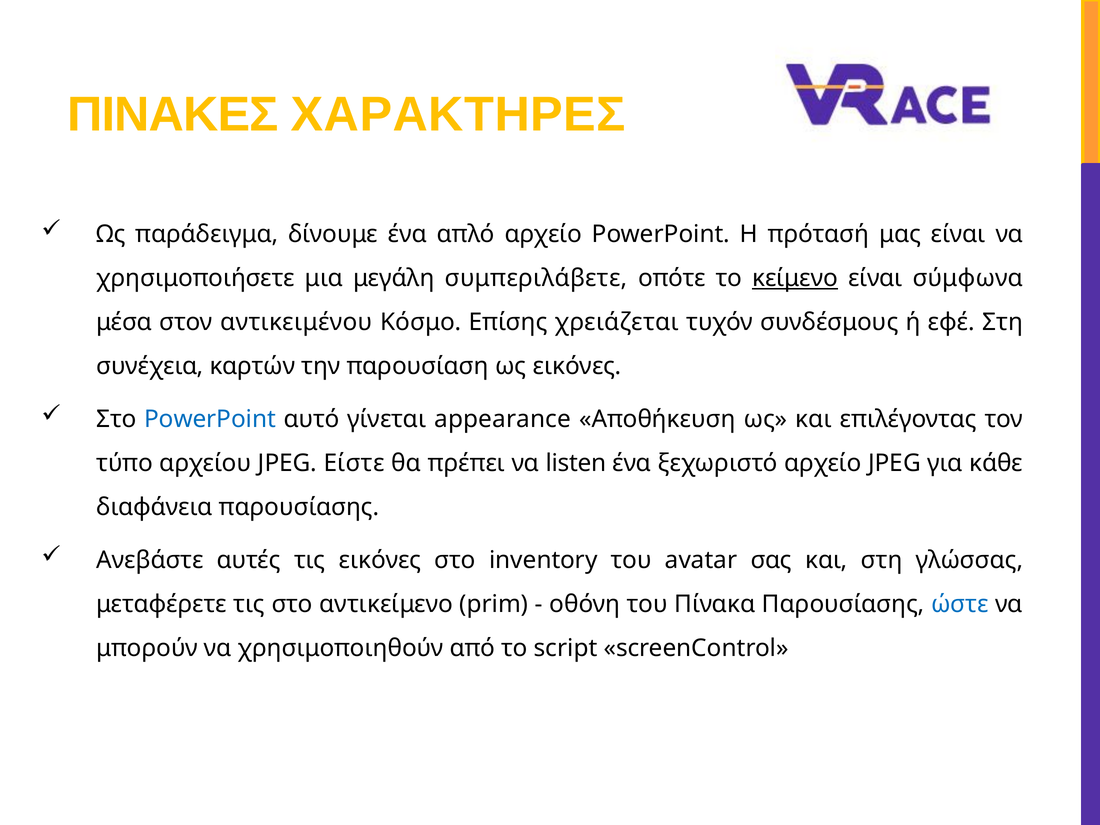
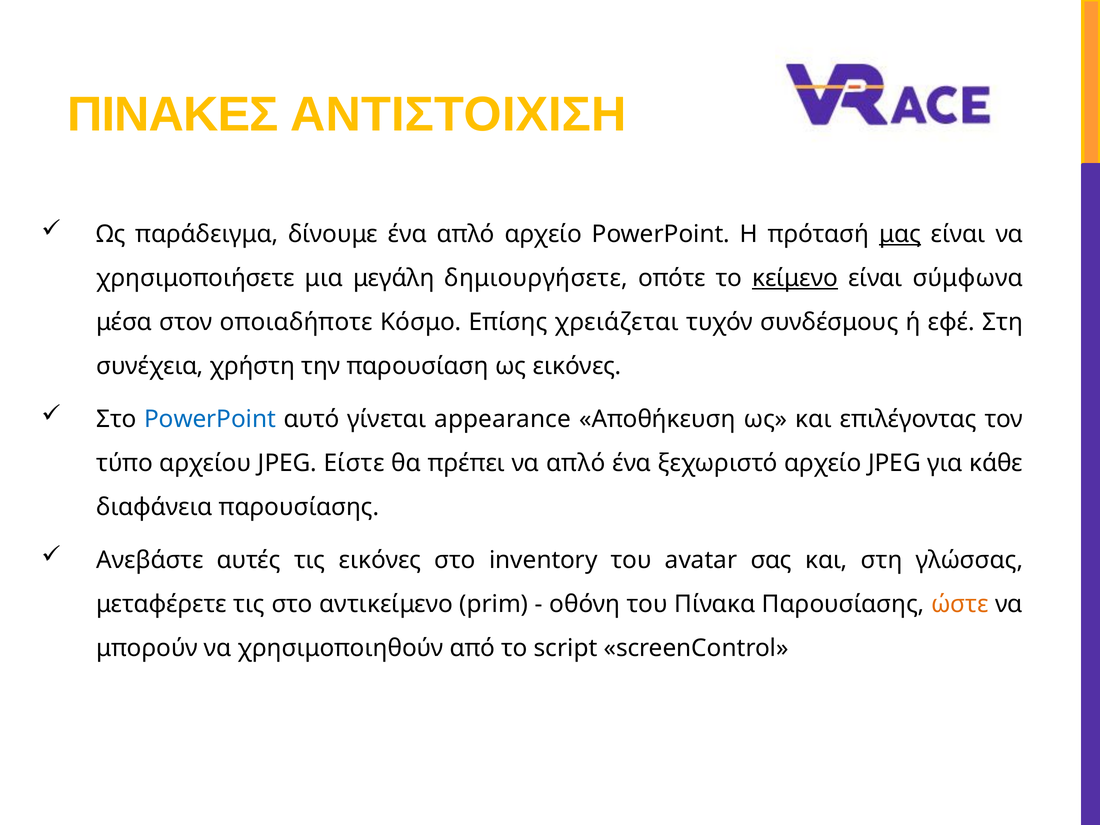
ΧΑΡΑΚΤΗΡΕΣ: ΧΑΡΑΚΤΗΡΕΣ -> ΑΝΤΙΣΤΟΙΧΙΣΗ
μας underline: none -> present
συμπεριλάβετε: συμπεριλάβετε -> δημιουργήσετε
αντικειμένου: αντικειμένου -> οποιαδήποτε
καρτών: καρτών -> χρήστη
να listen: listen -> απλό
ώστε colour: blue -> orange
